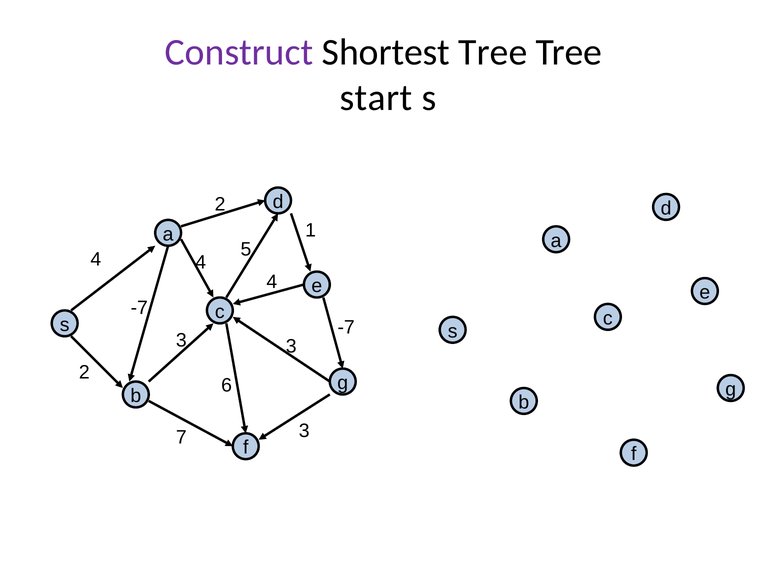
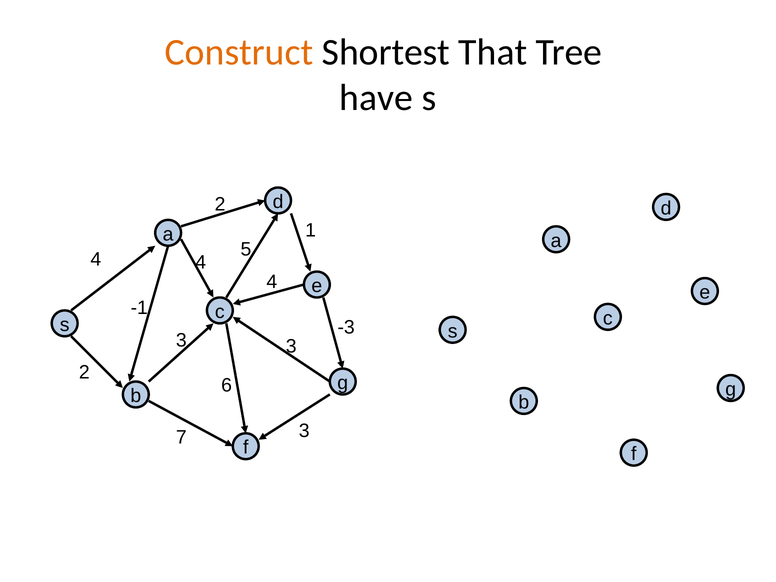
Construct colour: purple -> orange
Shortest Tree: Tree -> That
start: start -> have
-7 at (139, 308): -7 -> -1
-7 at (346, 327): -7 -> -3
